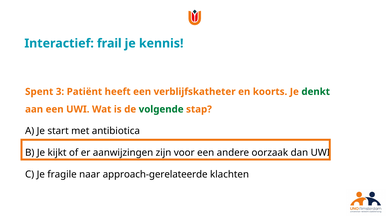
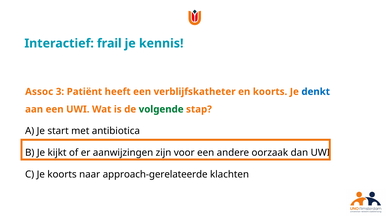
Spent: Spent -> Assoc
denkt colour: green -> blue
Je fragile: fragile -> koorts
